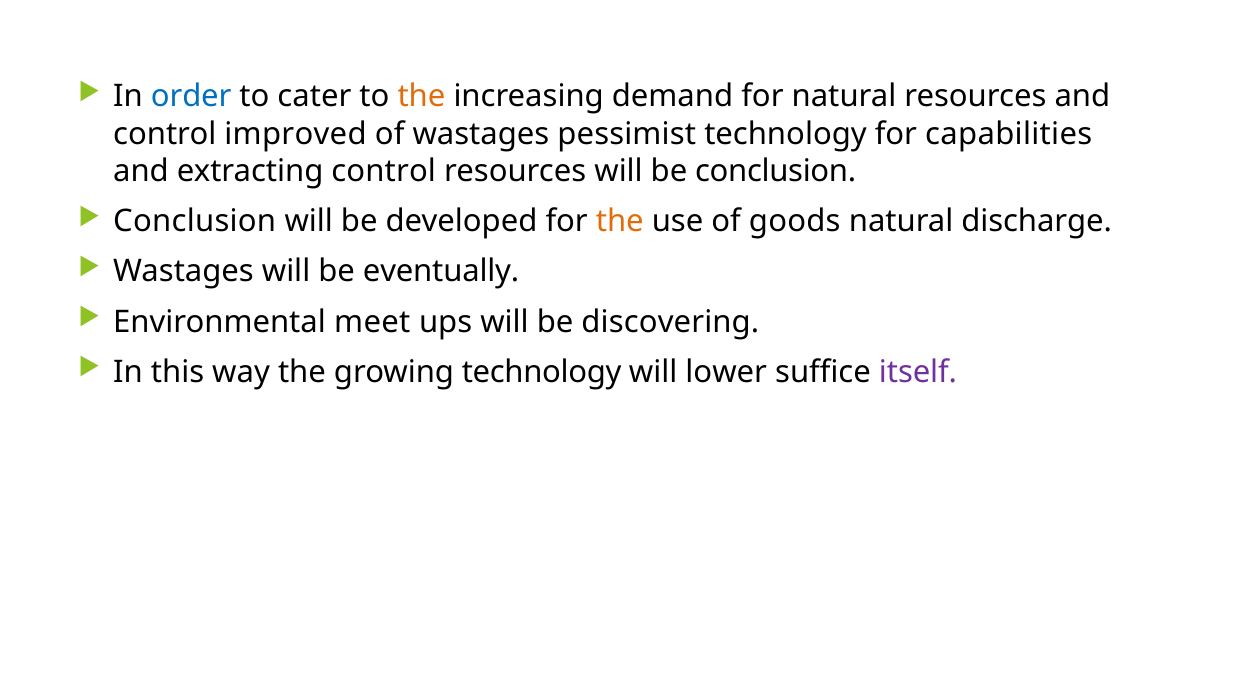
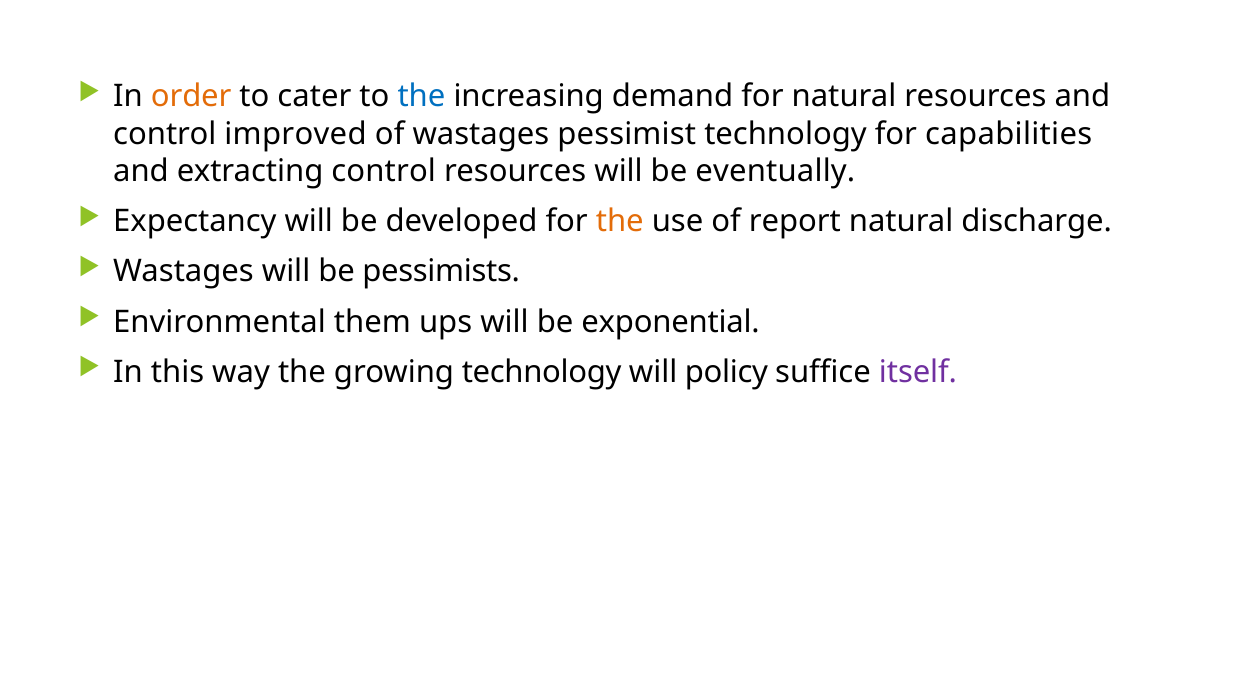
order colour: blue -> orange
the at (421, 97) colour: orange -> blue
be conclusion: conclusion -> eventually
Conclusion at (195, 221): Conclusion -> Expectancy
goods: goods -> report
eventually: eventually -> pessimists
meet: meet -> them
discovering: discovering -> exponential
lower: lower -> policy
